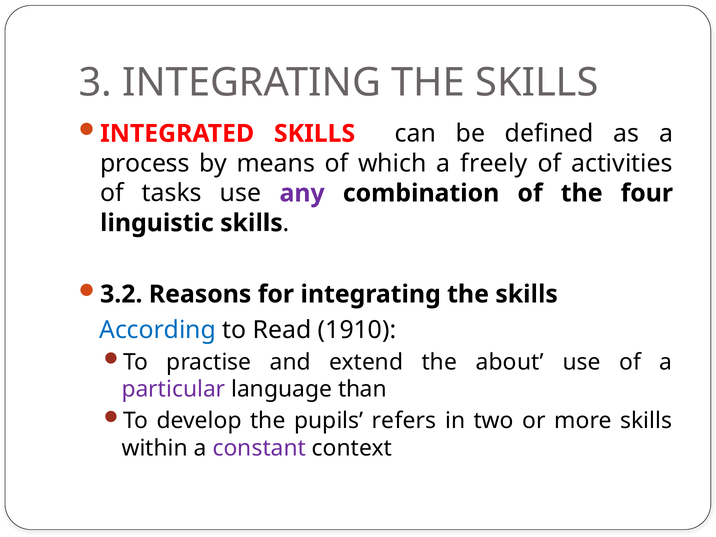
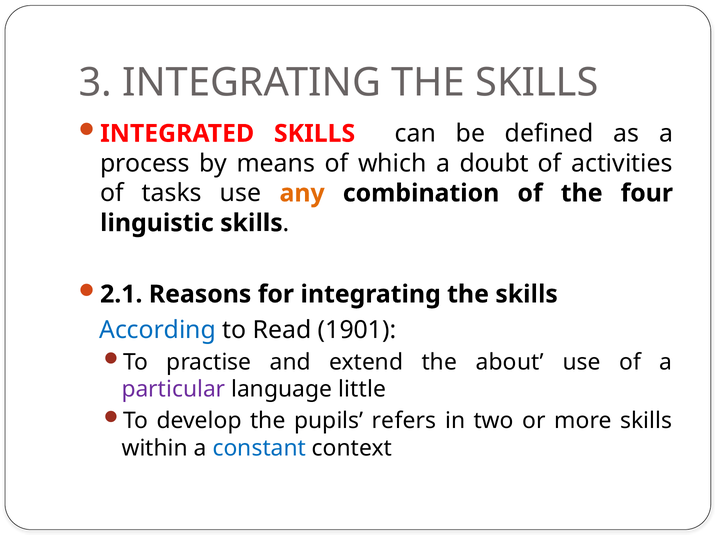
freely: freely -> doubt
any colour: purple -> orange
3.2: 3.2 -> 2.1
1910: 1910 -> 1901
than: than -> little
constant colour: purple -> blue
